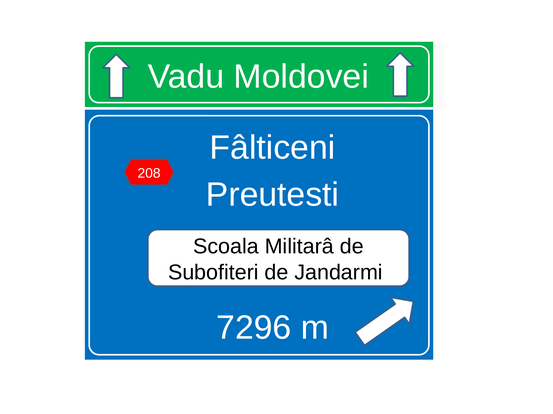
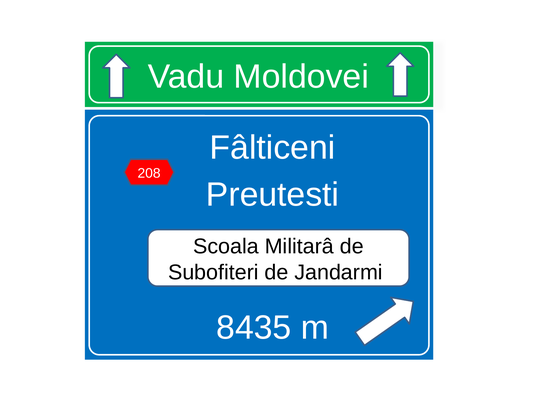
7296: 7296 -> 8435
